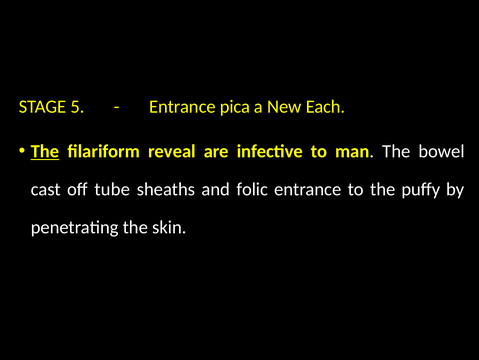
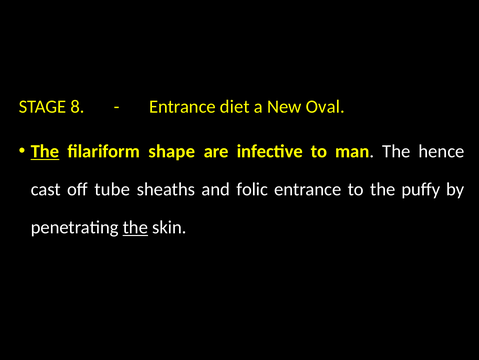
5: 5 -> 8
pica: pica -> diet
Each: Each -> Oval
reveal: reveal -> shape
bowel: bowel -> hence
the at (135, 227) underline: none -> present
